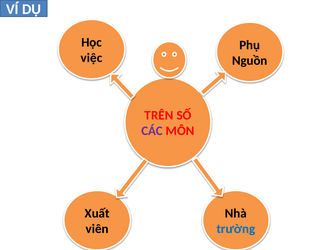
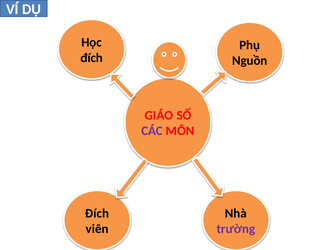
việc at (91, 58): việc -> đích
TRÊN: TRÊN -> GIÁO
Xuất at (97, 213): Xuất -> Đích
trường colour: blue -> purple
